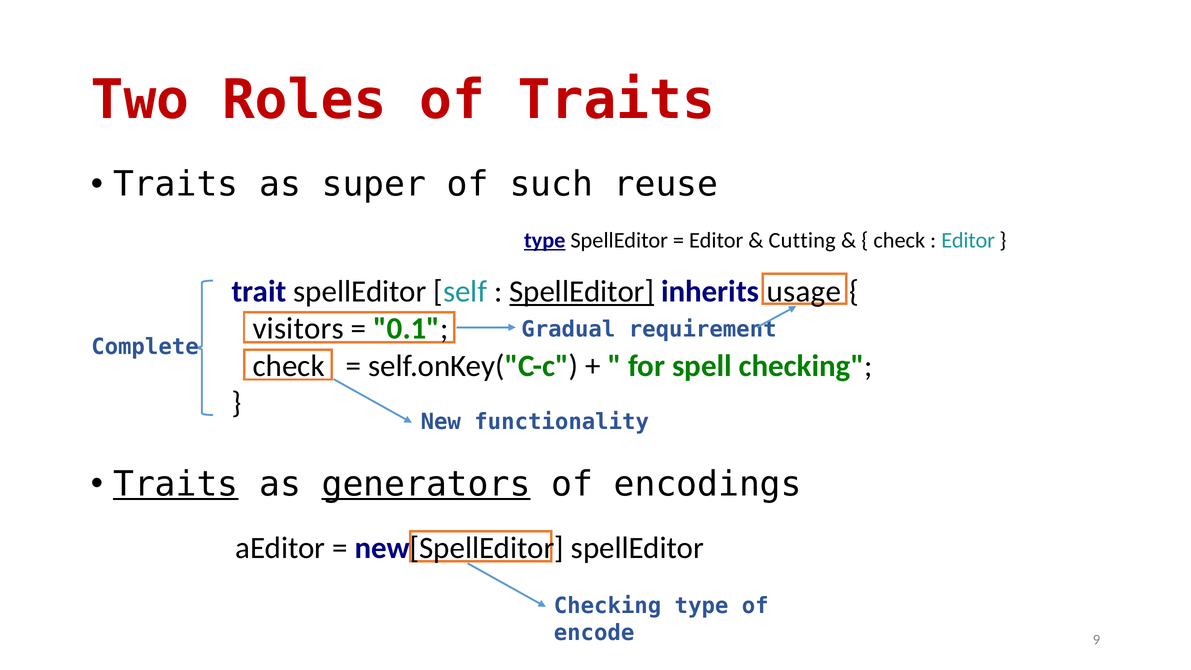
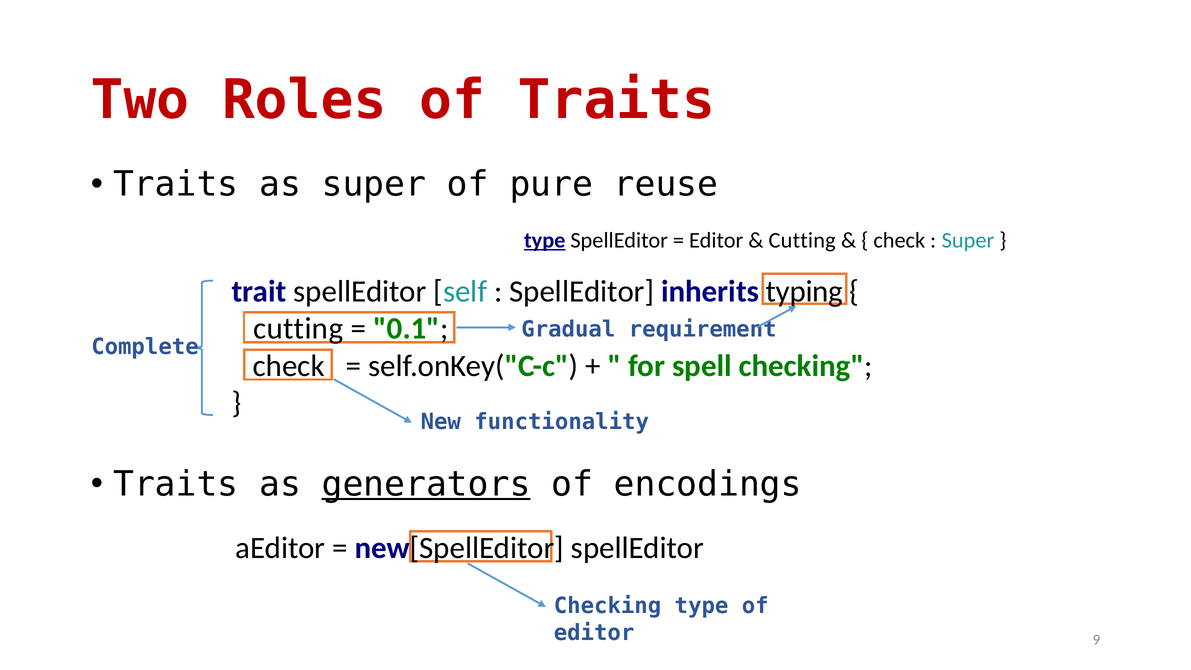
such: such -> pure
Editor at (968, 240): Editor -> Super
SpellEditor at (582, 291) underline: present -> none
usage: usage -> typing
visitors at (298, 329): visitors -> cutting
Traits at (176, 484) underline: present -> none
encode at (594, 633): encode -> editor
